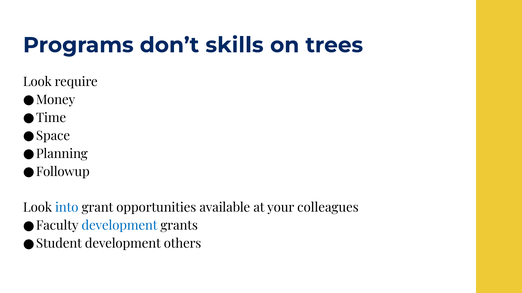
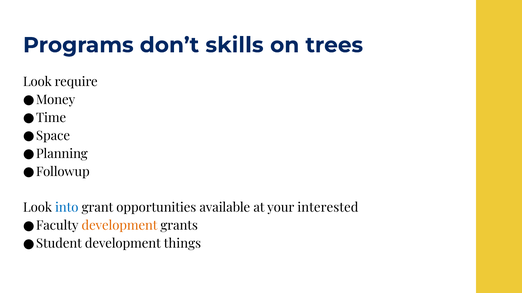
colleagues: colleagues -> interested
development at (119, 226) colour: blue -> orange
others: others -> things
